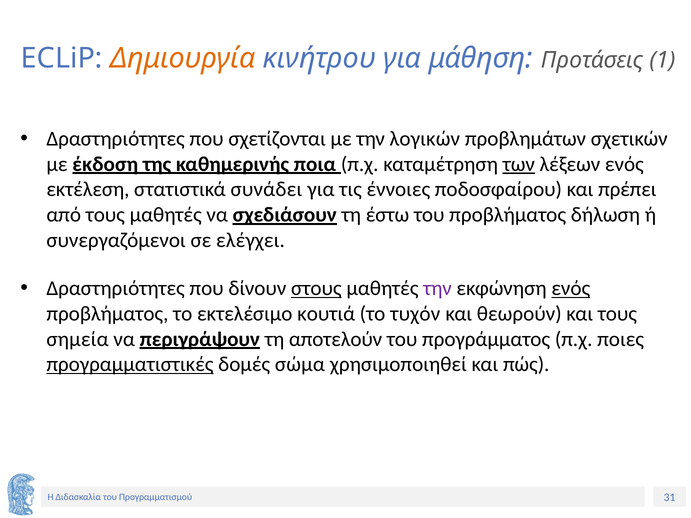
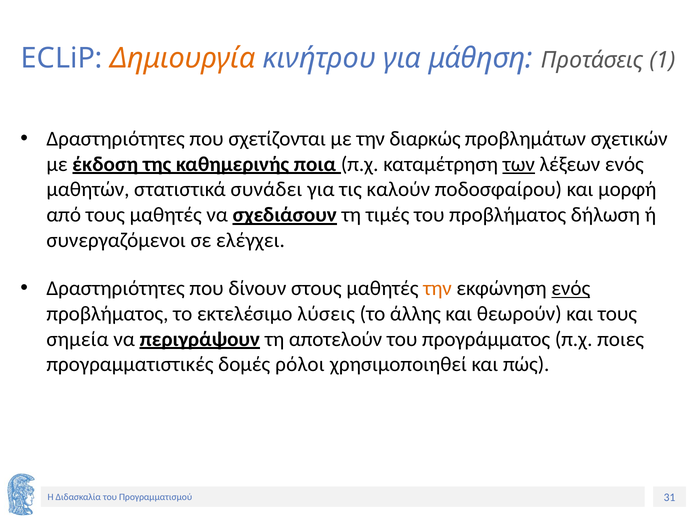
λογικών: λογικών -> διαρκώς
εκτέλεση: εκτέλεση -> μαθητών
έννοιες: έννοιες -> καλούν
πρέπει: πρέπει -> μορφή
έστω: έστω -> τιμές
στους underline: present -> none
την at (438, 289) colour: purple -> orange
κουτιά: κουτιά -> λύσεις
τυχόν: τυχόν -> άλλης
προγραμματιστικές underline: present -> none
σώμα: σώμα -> ρόλοι
